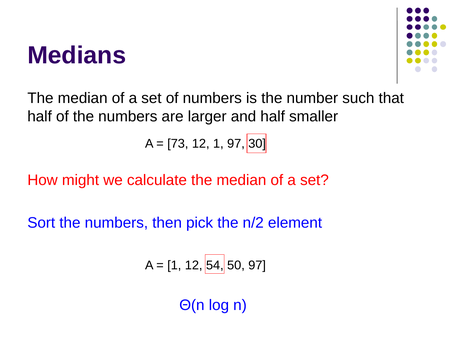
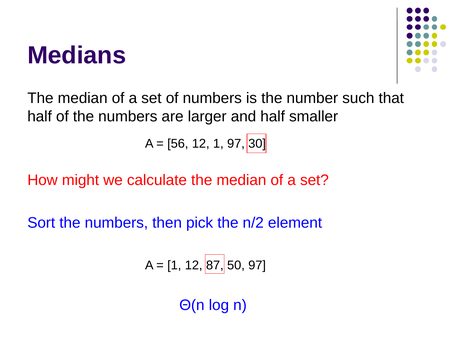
73: 73 -> 56
54: 54 -> 87
